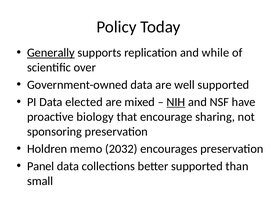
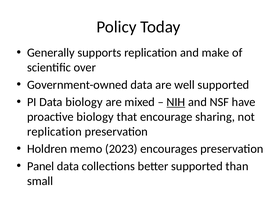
Generally underline: present -> none
while: while -> make
Data elected: elected -> biology
sponsoring at (54, 131): sponsoring -> replication
2032: 2032 -> 2023
